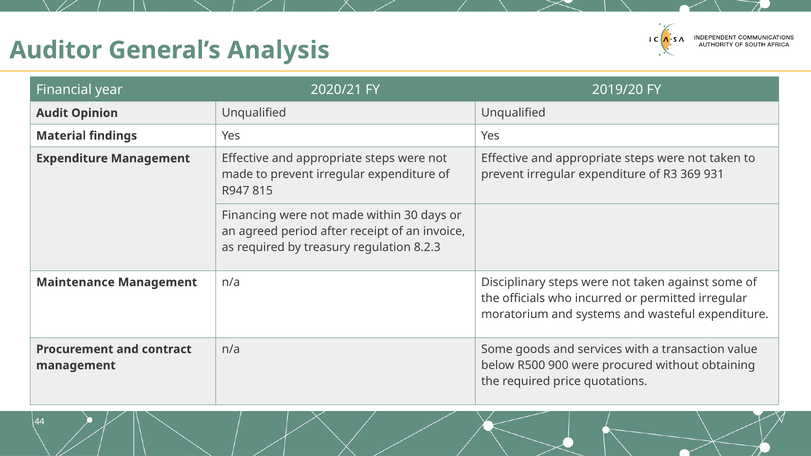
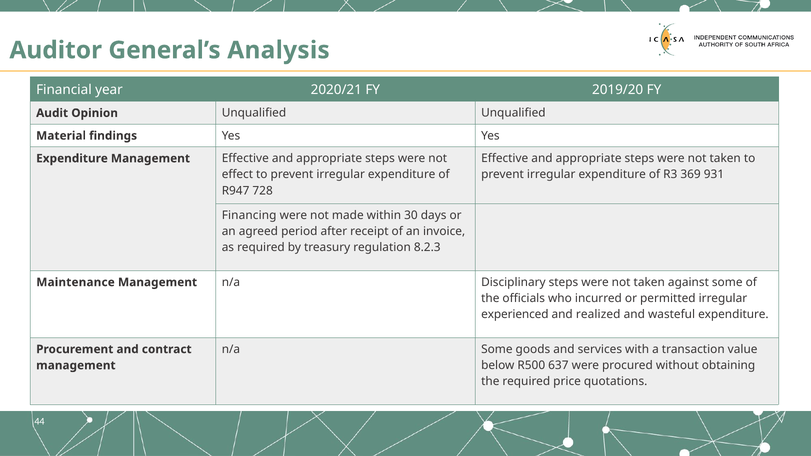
made at (237, 175): made -> effect
815: 815 -> 728
moratorium: moratorium -> experienced
systems: systems -> realized
900: 900 -> 637
